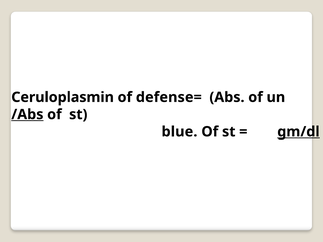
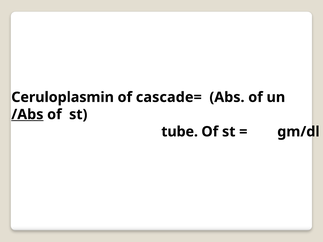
defense=: defense= -> cascade=
blue: blue -> tube
gm/dl underline: present -> none
